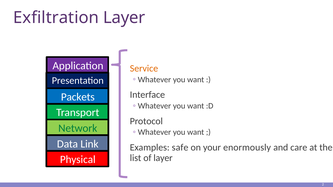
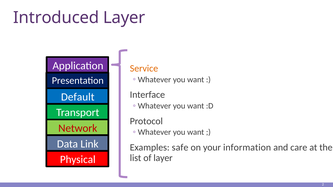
Exfiltration: Exfiltration -> Introduced
Packets: Packets -> Default
Network colour: green -> red
enormously: enormously -> information
